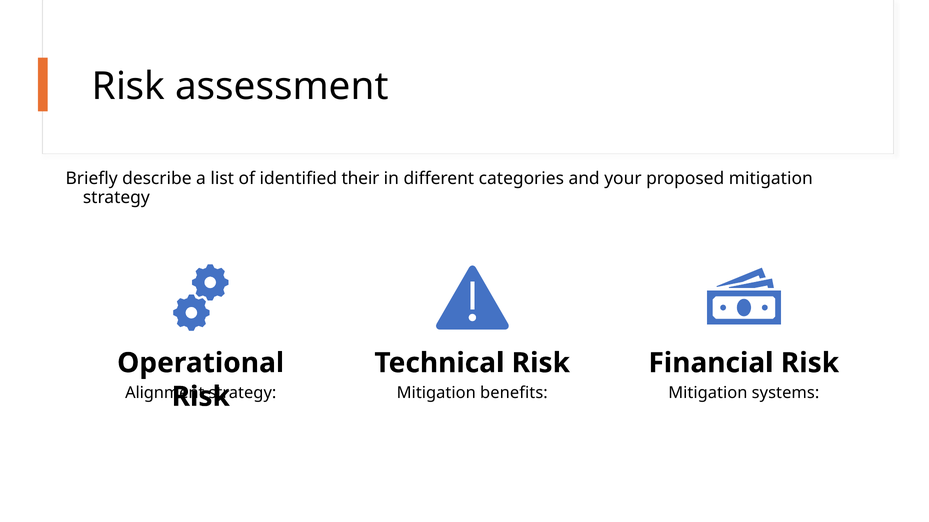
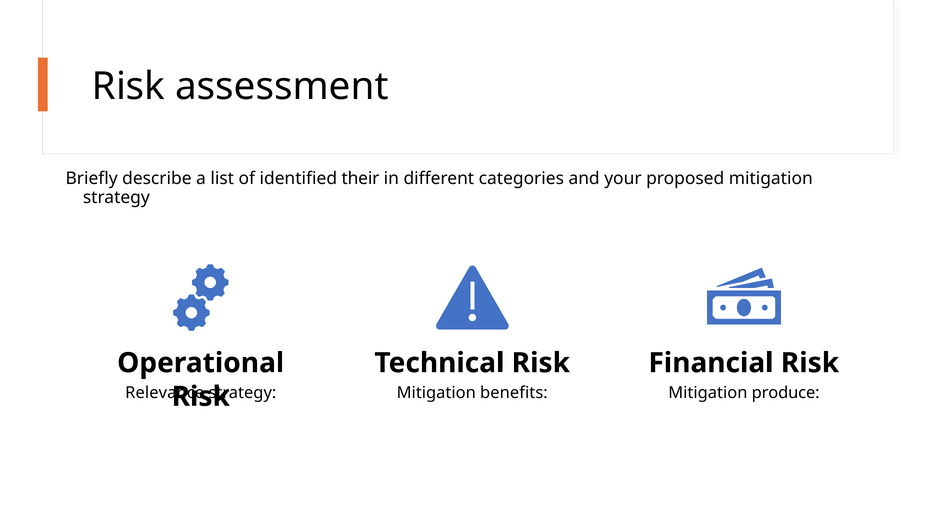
Alignment: Alignment -> Relevance
systems: systems -> produce
